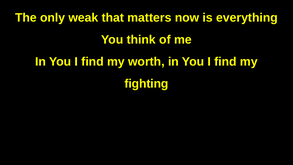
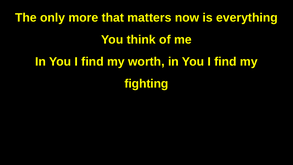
weak: weak -> more
